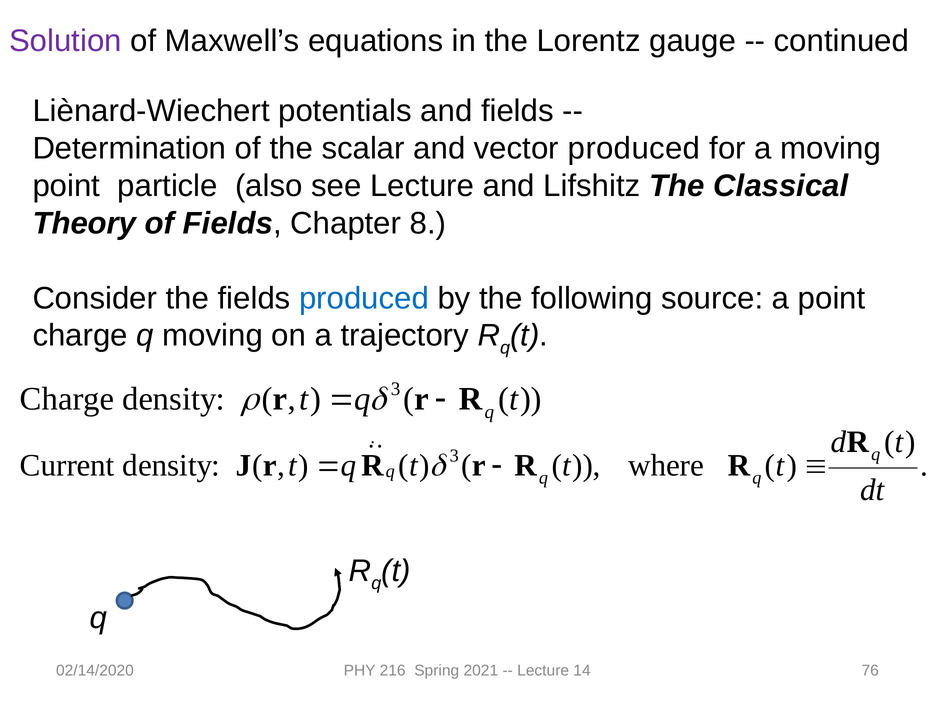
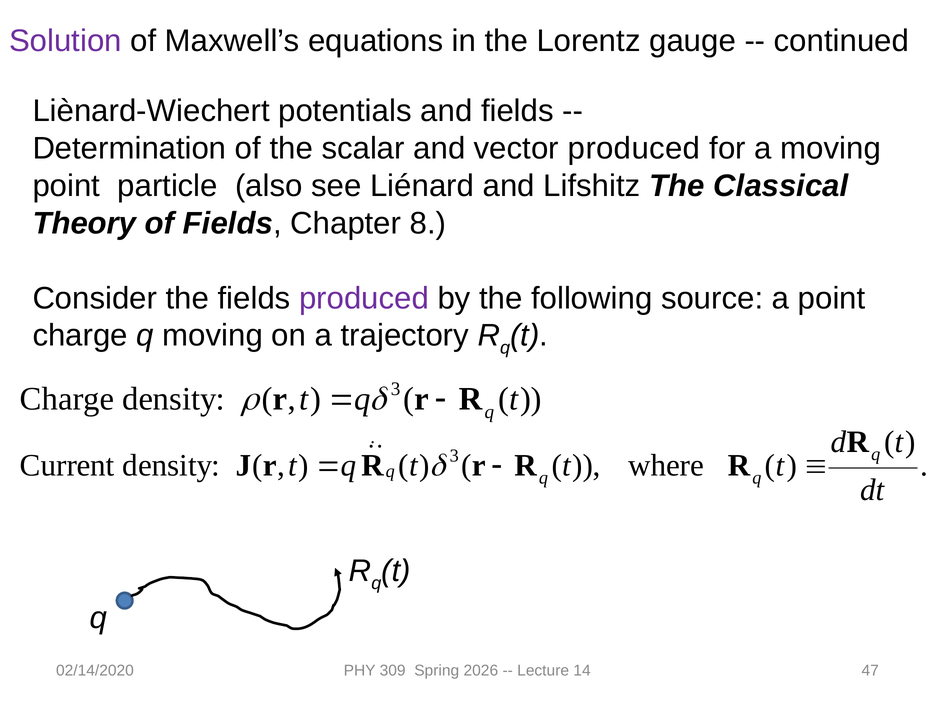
see Lecture: Lecture -> Liénard
produced at (364, 298) colour: blue -> purple
216: 216 -> 309
2021: 2021 -> 2026
76: 76 -> 47
